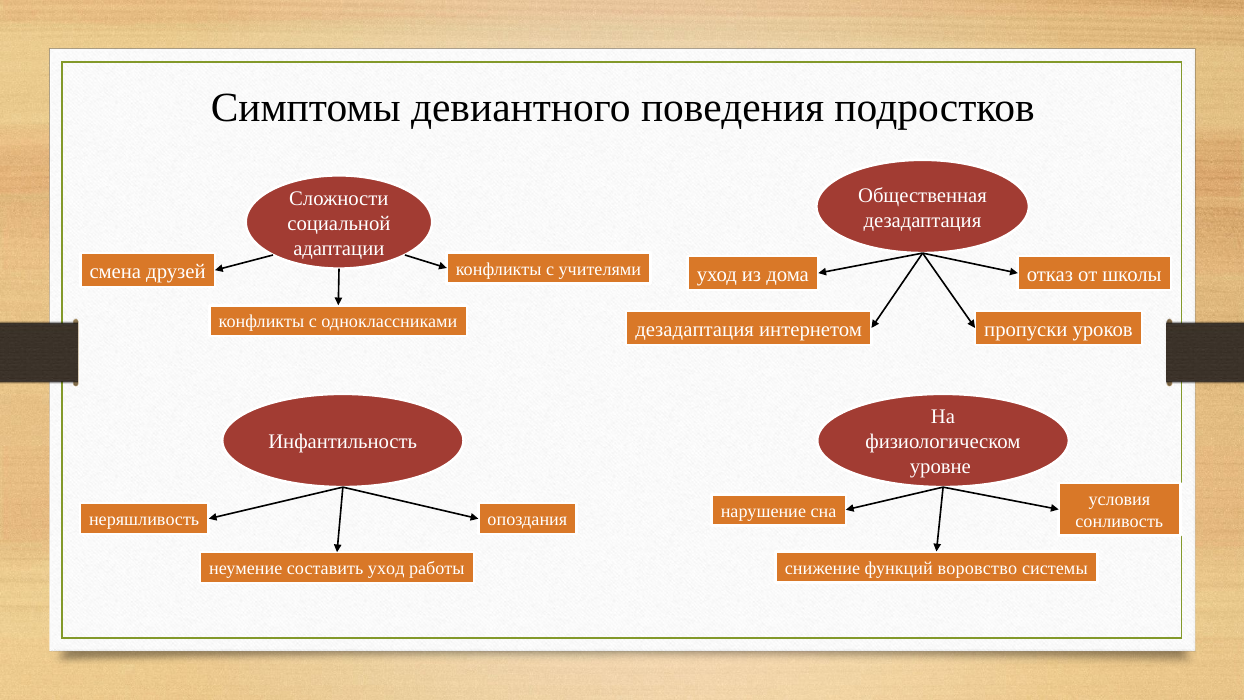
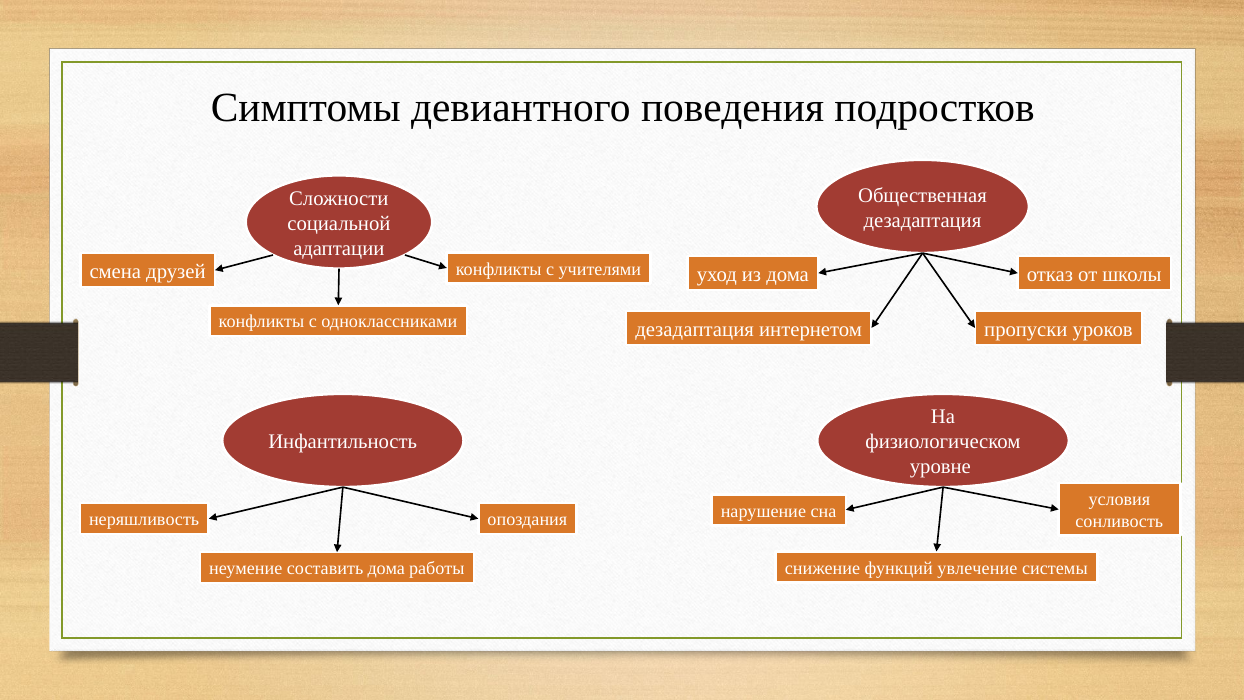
воровство: воровство -> увлечение
составить уход: уход -> дома
